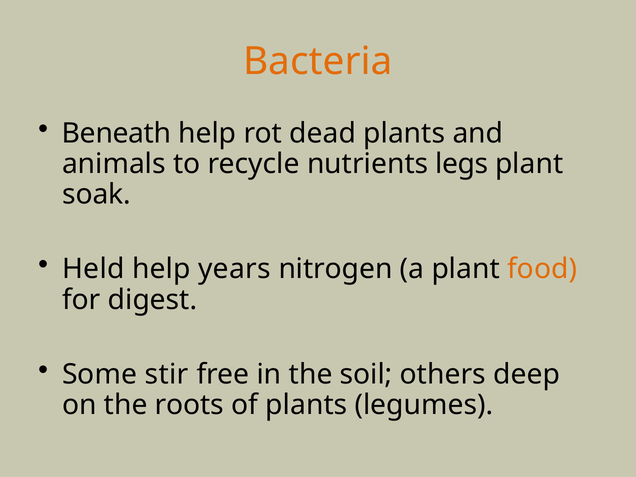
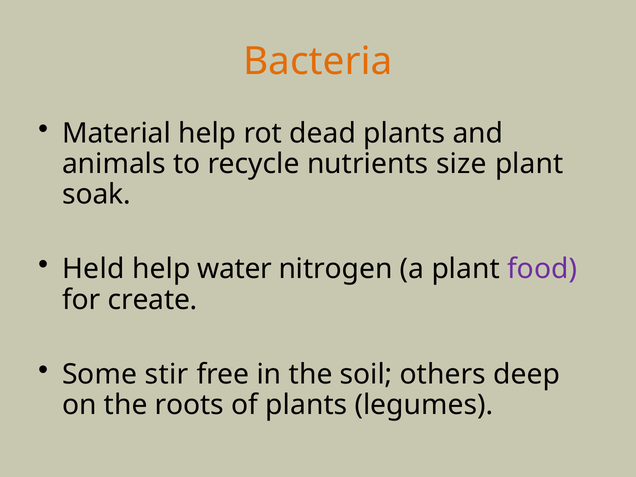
Beneath: Beneath -> Material
legs: legs -> size
years: years -> water
food colour: orange -> purple
digest: digest -> create
